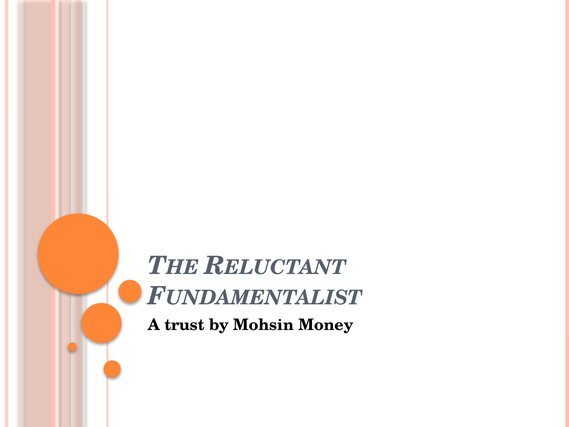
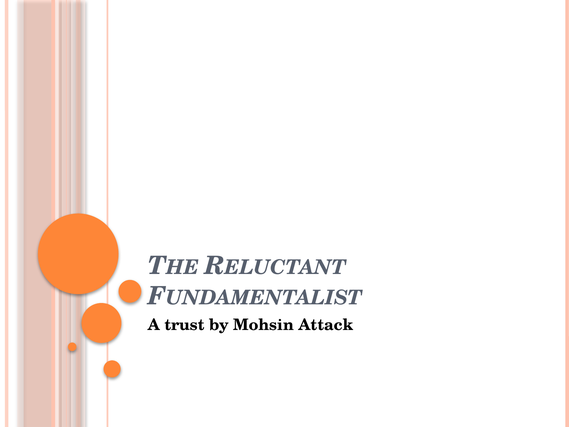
Money: Money -> Attack
